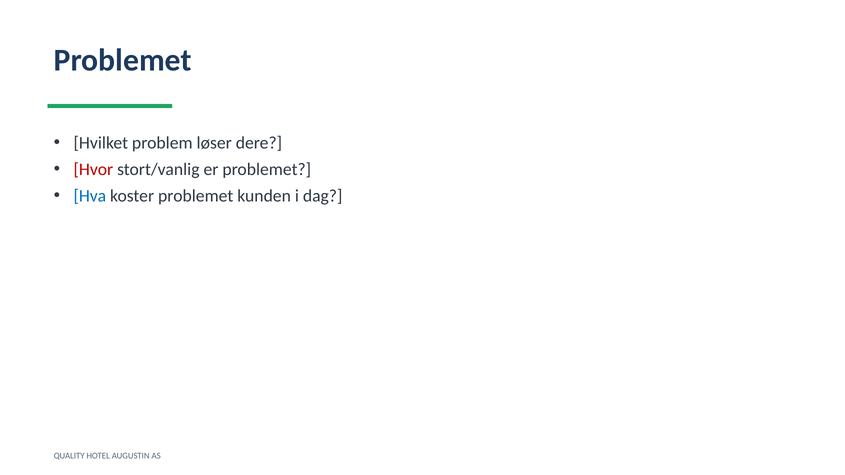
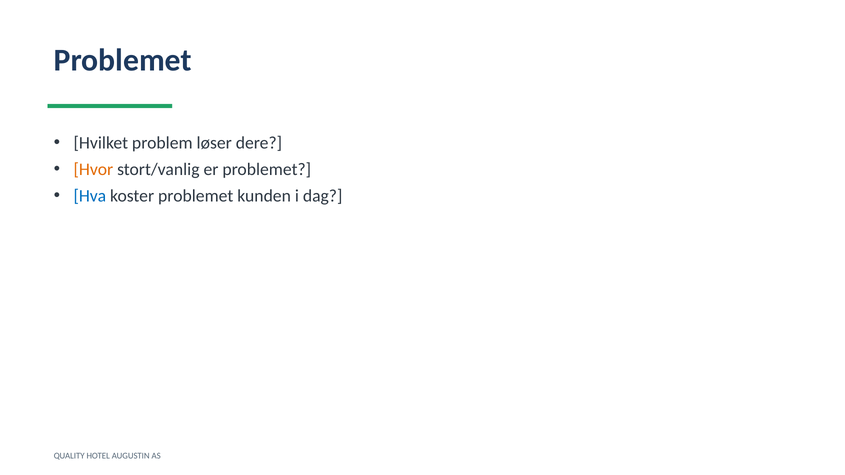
Hvor colour: red -> orange
